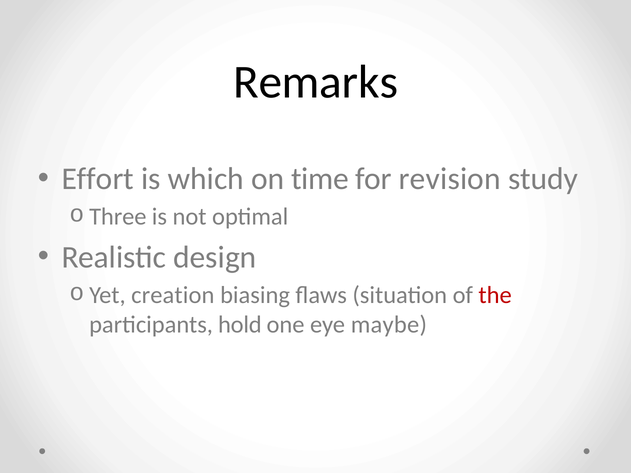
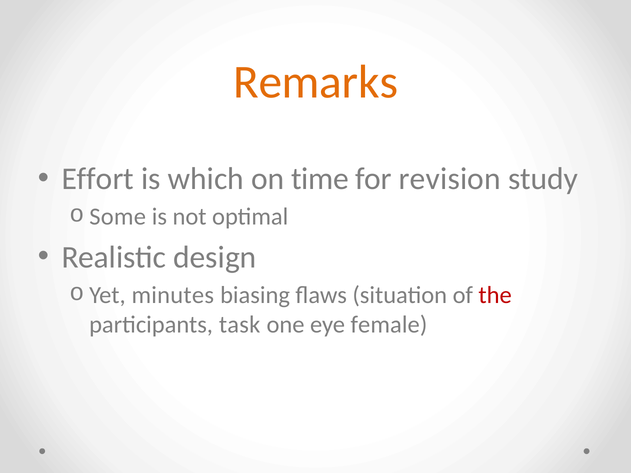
Remarks colour: black -> orange
Three: Three -> Some
creation: creation -> minutes
hold: hold -> task
maybe: maybe -> female
